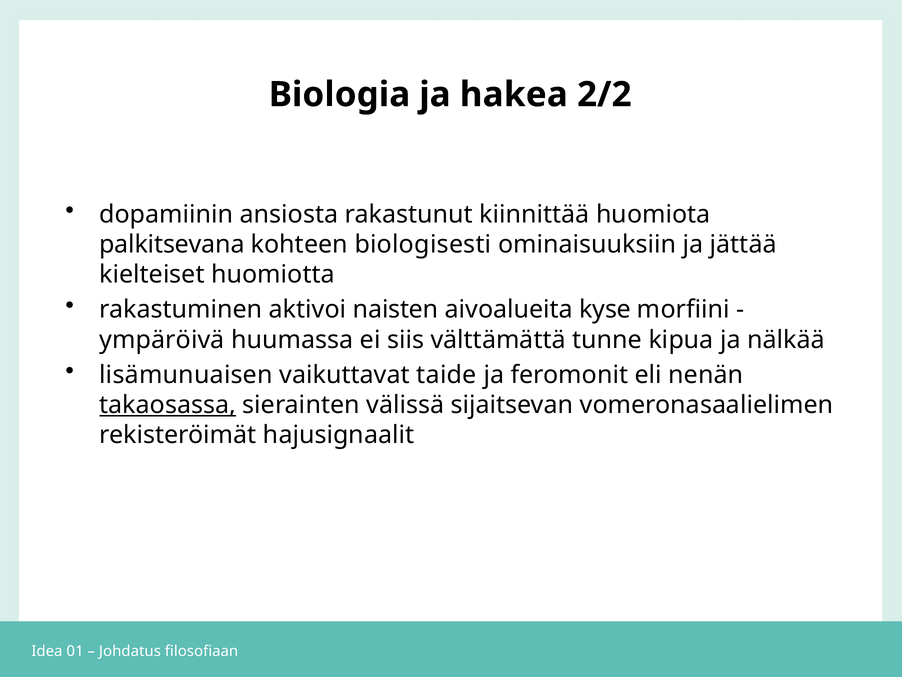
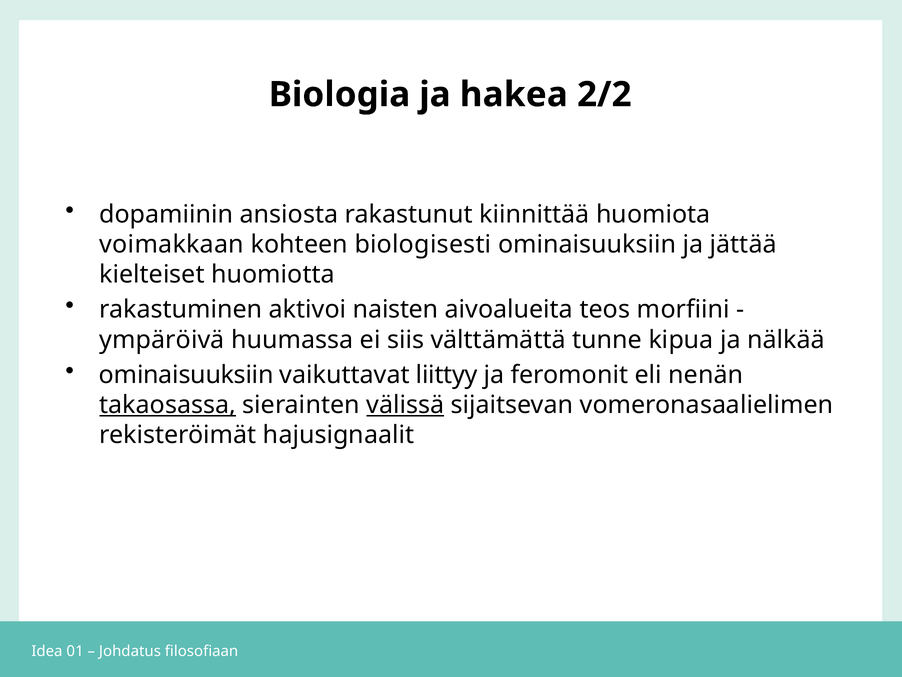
palkitsevana: palkitsevana -> voimakkaan
kyse: kyse -> teos
lisämunuaisen at (186, 375): lisämunuaisen -> ominaisuuksiin
taide: taide -> liittyy
välissä underline: none -> present
